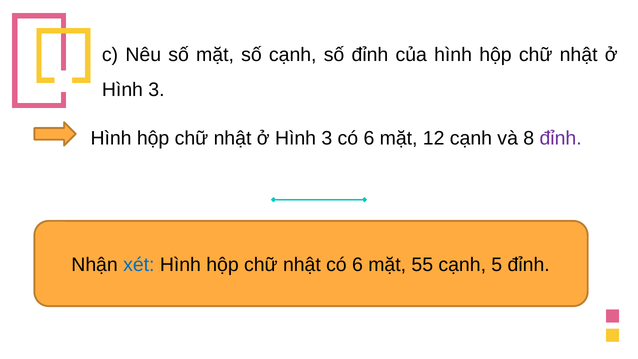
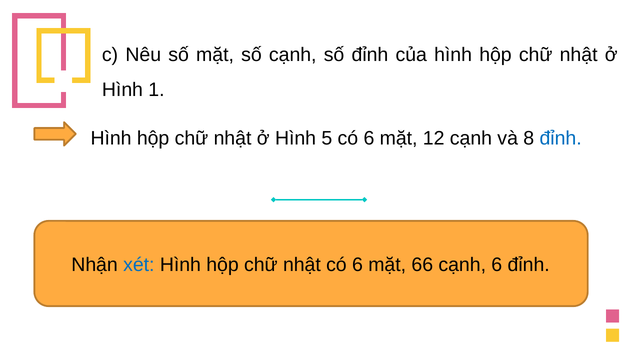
3 at (156, 90): 3 -> 1
3 at (327, 138): 3 -> 5
đỉnh at (561, 138) colour: purple -> blue
55: 55 -> 66
cạnh 5: 5 -> 6
